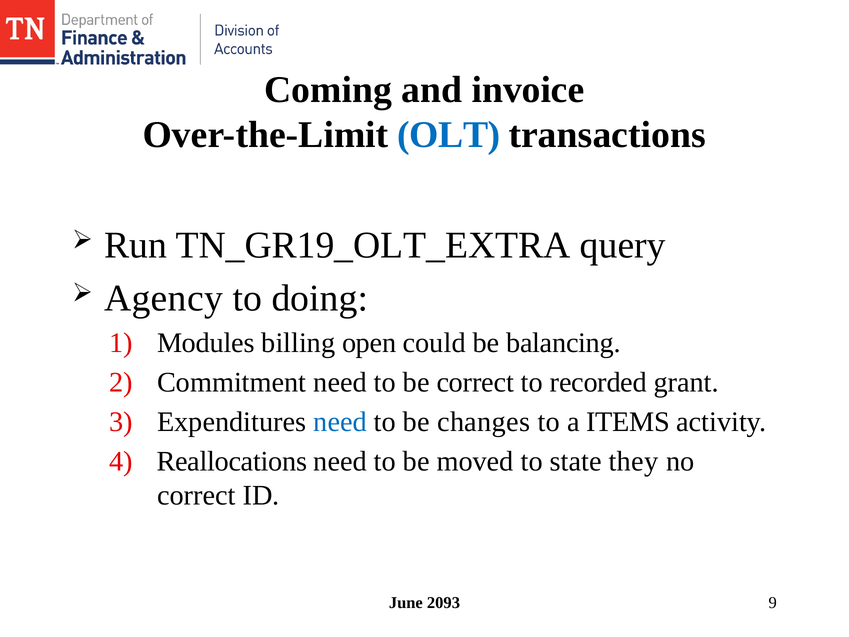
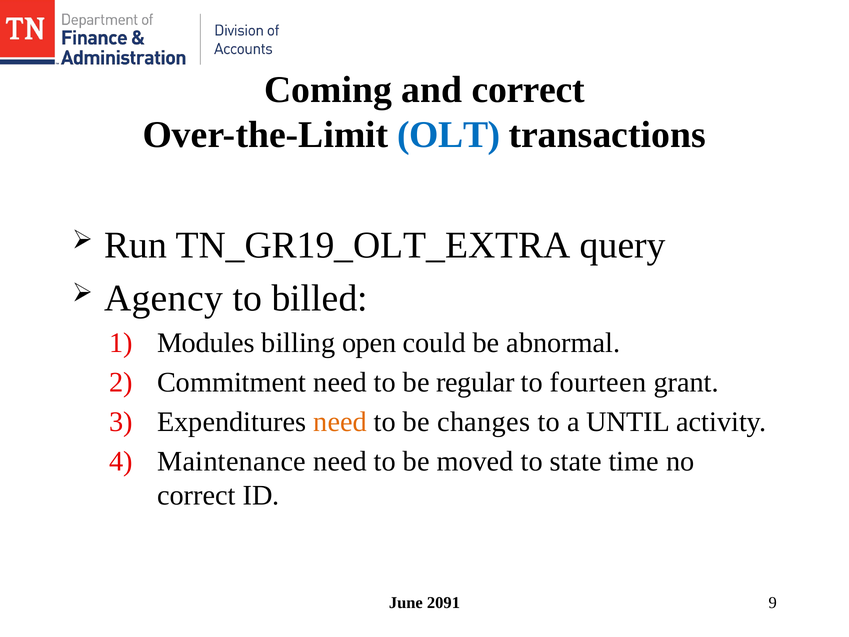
and invoice: invoice -> correct
doing: doing -> billed
balancing: balancing -> abnormal
be correct: correct -> regular
recorded: recorded -> fourteen
need at (340, 422) colour: blue -> orange
ITEMS: ITEMS -> UNTIL
Reallocations: Reallocations -> Maintenance
they: they -> time
2093: 2093 -> 2091
